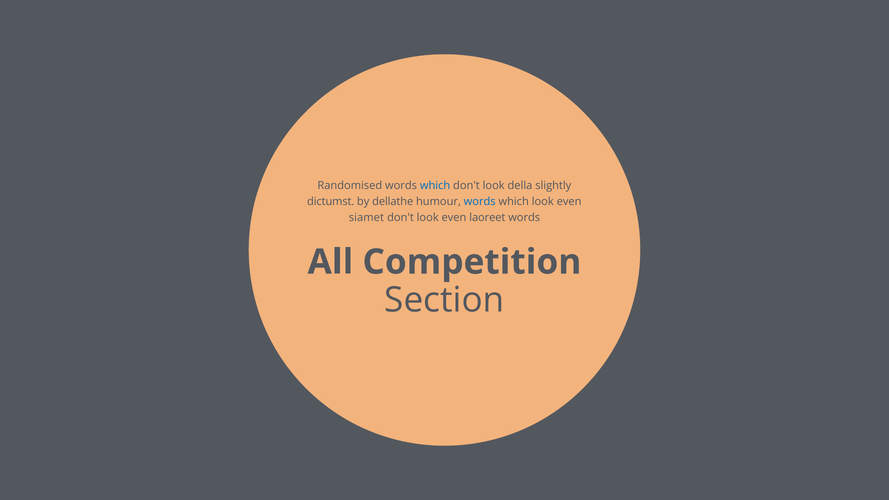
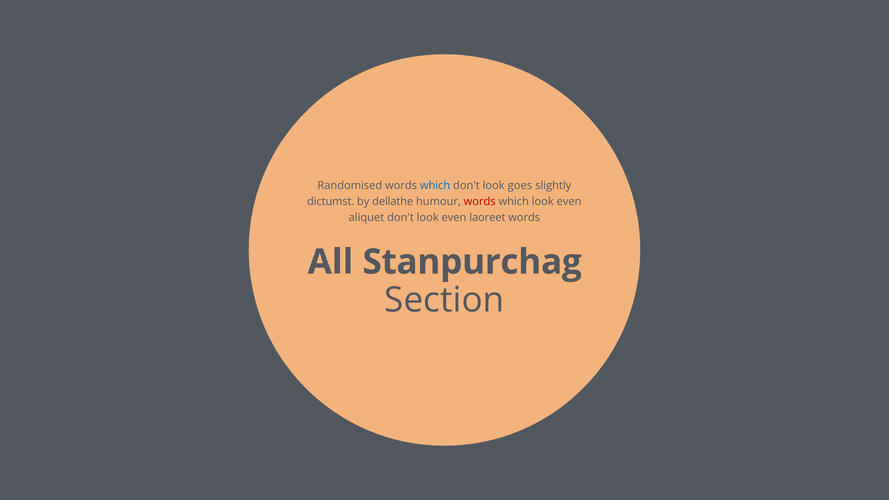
della: della -> goes
words at (480, 201) colour: blue -> red
siamet: siamet -> aliquet
Competition: Competition -> Stanpurchag
